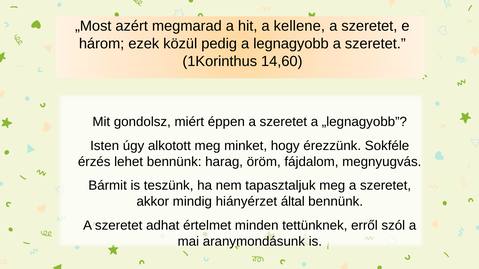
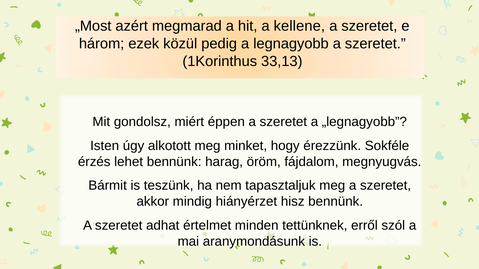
14,60: 14,60 -> 33,13
által: által -> hisz
